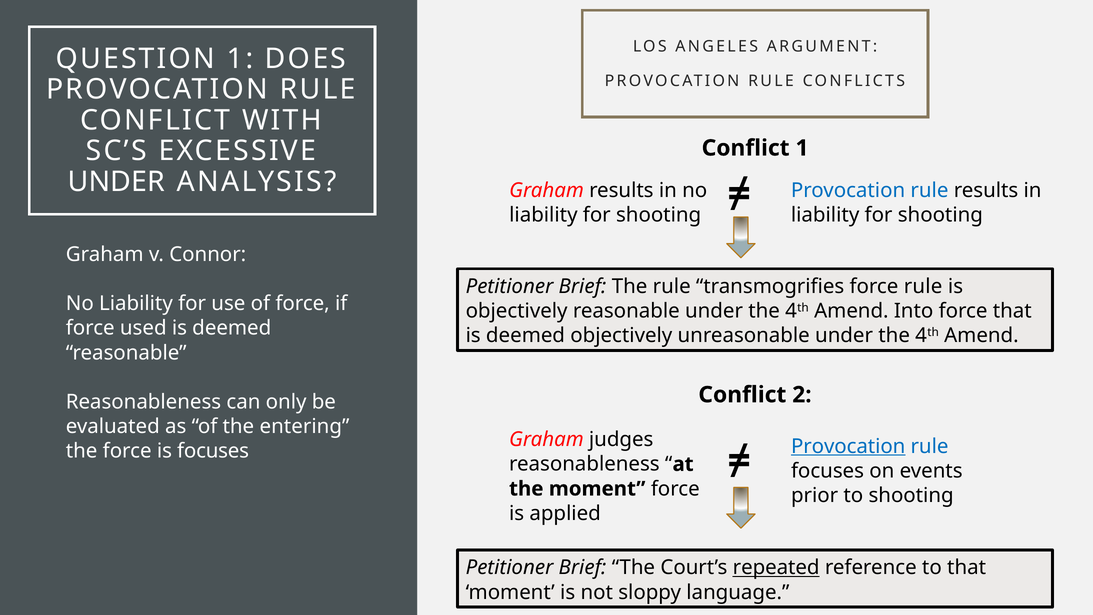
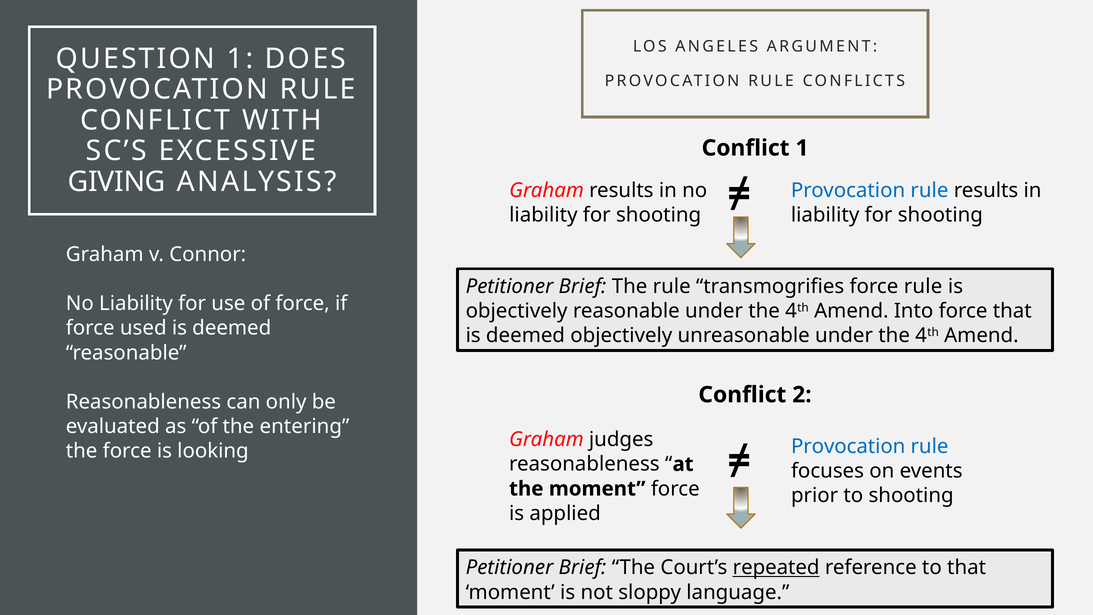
UNDER at (116, 182): UNDER -> GIVING
Provocation at (848, 446) underline: present -> none
is focuses: focuses -> looking
